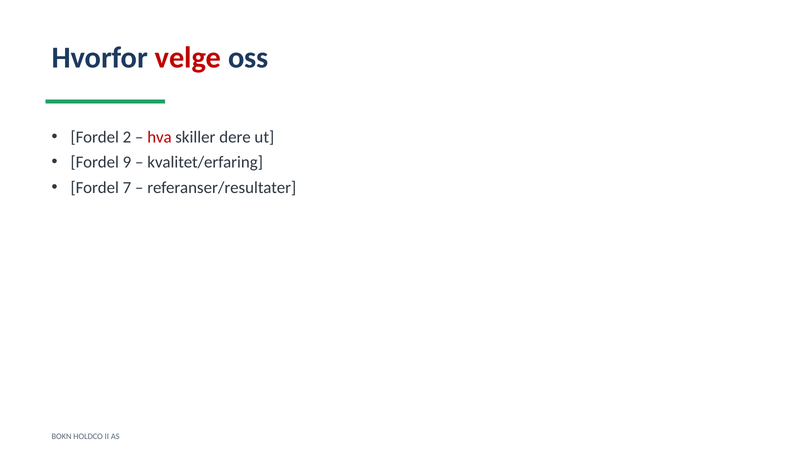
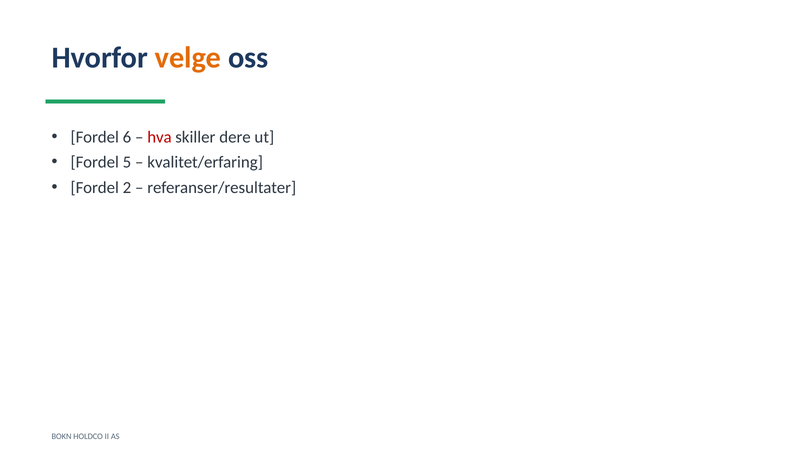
velge colour: red -> orange
2: 2 -> 6
9: 9 -> 5
7: 7 -> 2
